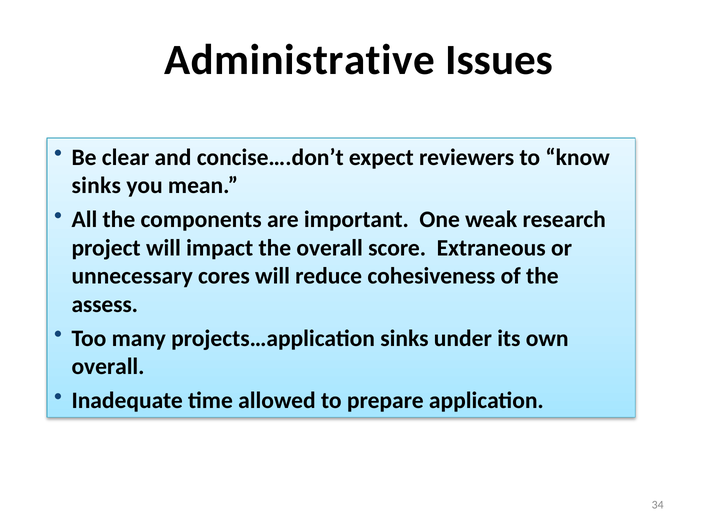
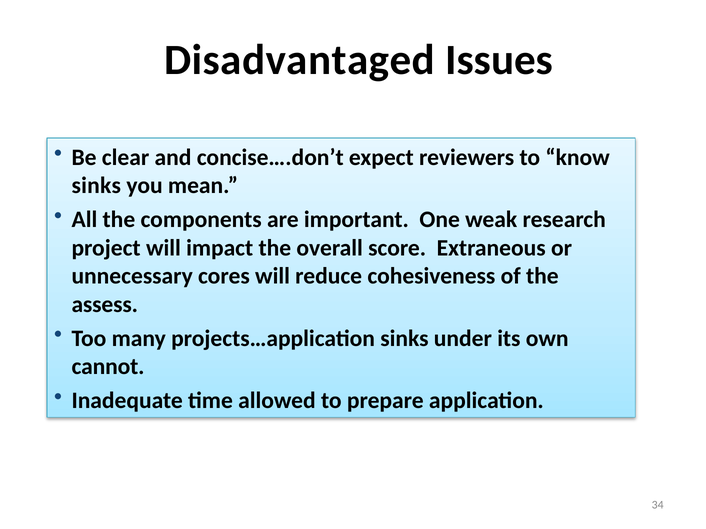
Administrative: Administrative -> Disadvantaged
overall at (108, 367): overall -> cannot
